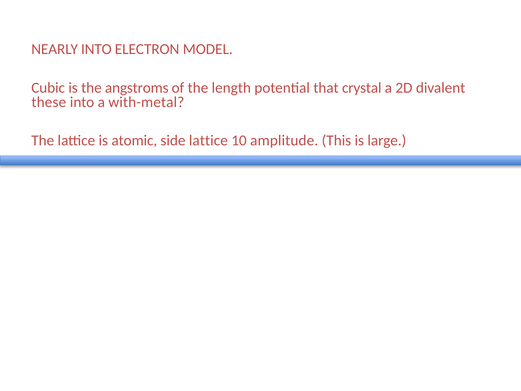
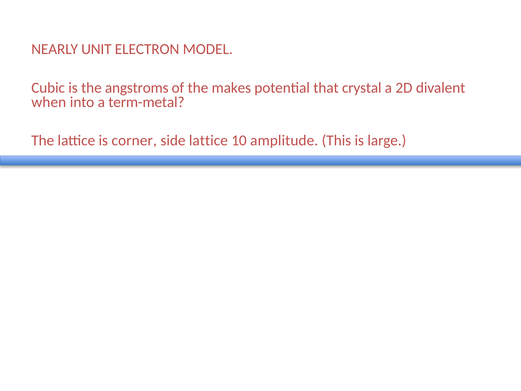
NEARLY INTO: INTO -> UNIT
length: length -> makes
these: these -> when
with-metal: with-metal -> term-metal
atomic: atomic -> corner
